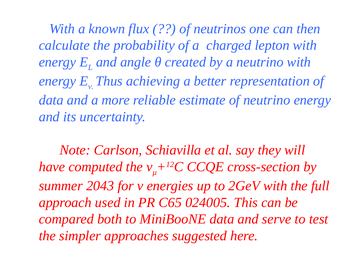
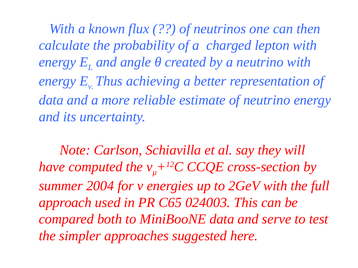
2043: 2043 -> 2004
024005: 024005 -> 024003
